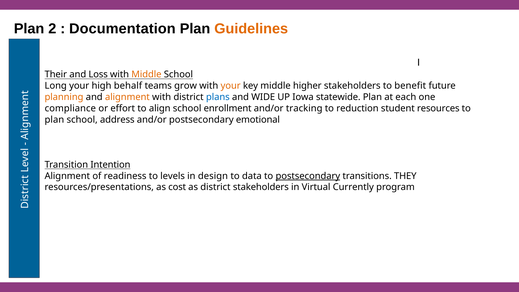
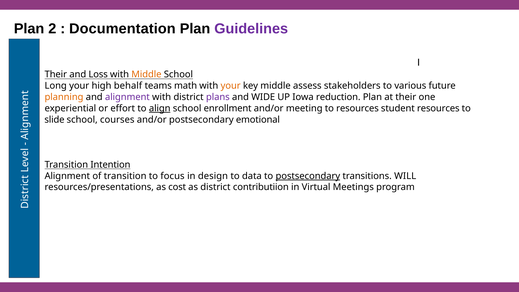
Guidelines colour: orange -> purple
grow: grow -> math
higher: higher -> assess
benefit: benefit -> various
alignment at (127, 97) colour: orange -> purple
plans colour: blue -> purple
statewide: statewide -> reduction
at each: each -> their
compliance: compliance -> experiential
align underline: none -> present
tracking: tracking -> meeting
to reduction: reduction -> resources
plan at (54, 120): plan -> slide
address: address -> courses
of readiness: readiness -> transition
levels: levels -> focus
THEY: THEY -> WILL
district stakeholders: stakeholders -> contributiion
Currently: Currently -> Meetings
